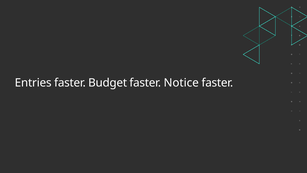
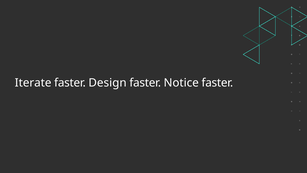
Entries: Entries -> Iterate
Budget: Budget -> Design
